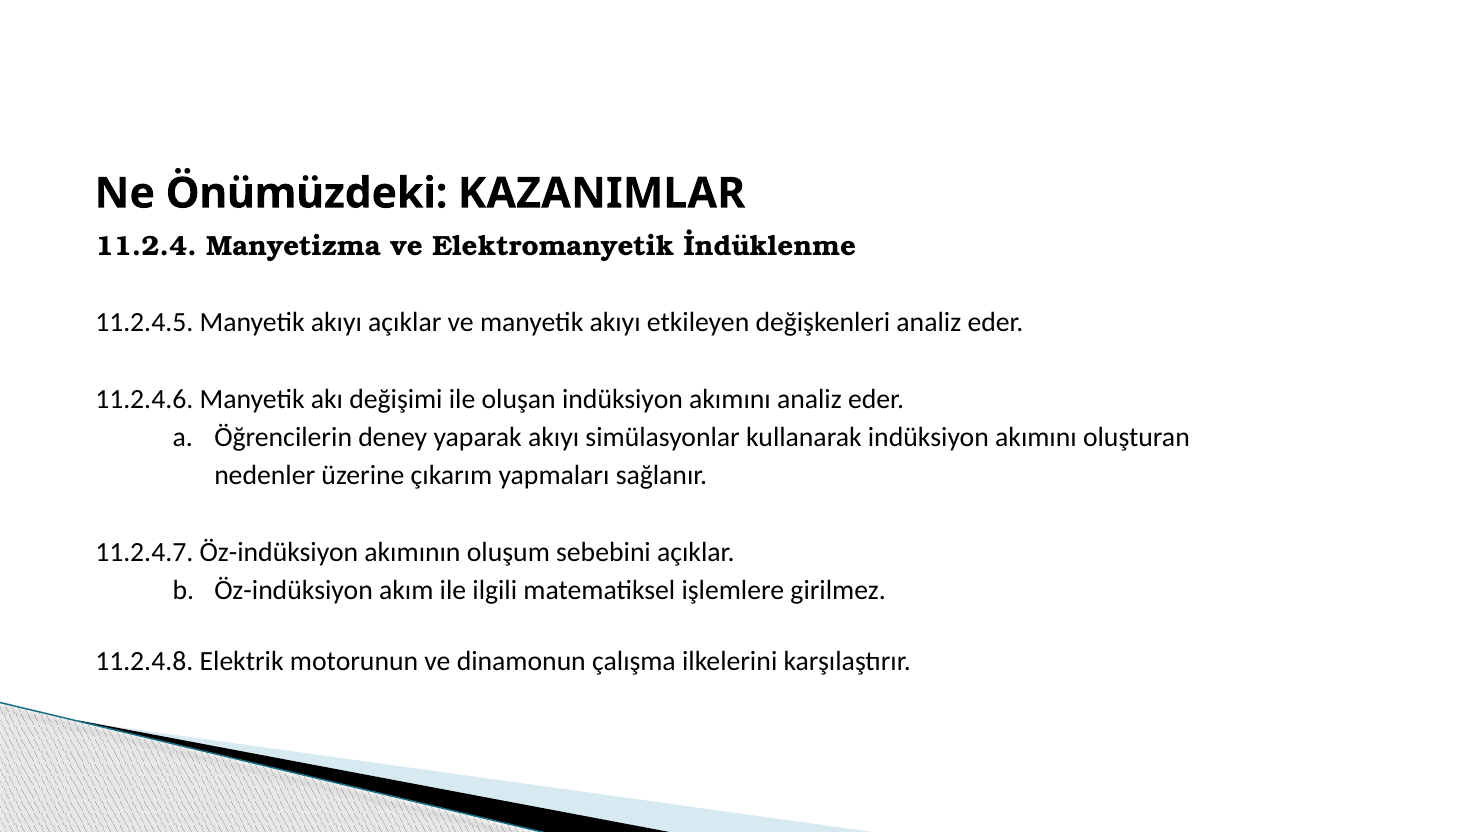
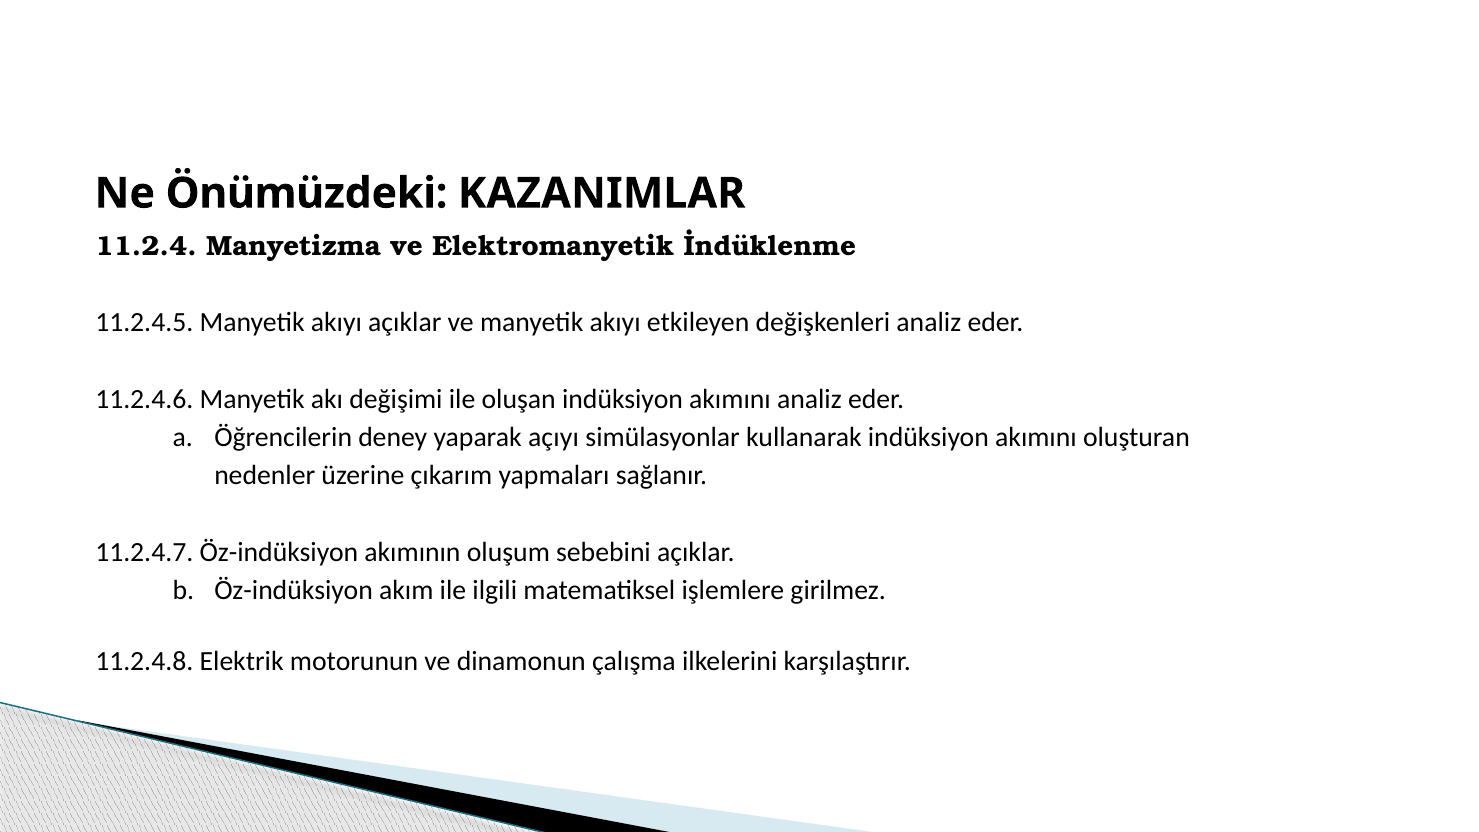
yaparak akıyı: akıyı -> açıyı
